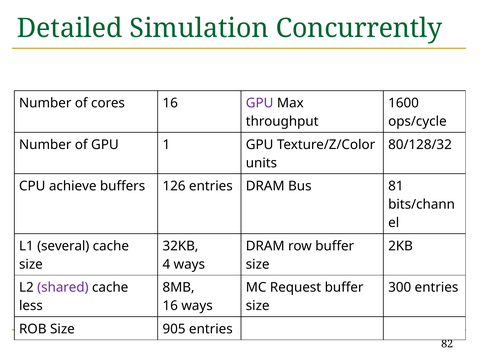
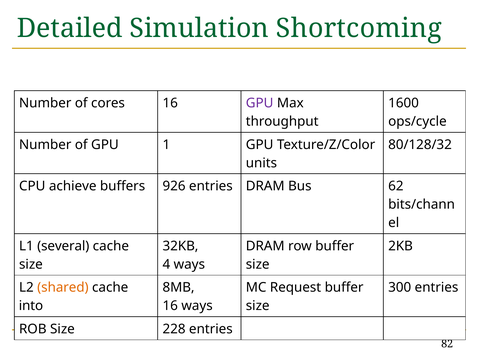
Concurrently: Concurrently -> Shortcoming
126: 126 -> 926
81: 81 -> 62
shared colour: purple -> orange
less: less -> into
905: 905 -> 228
